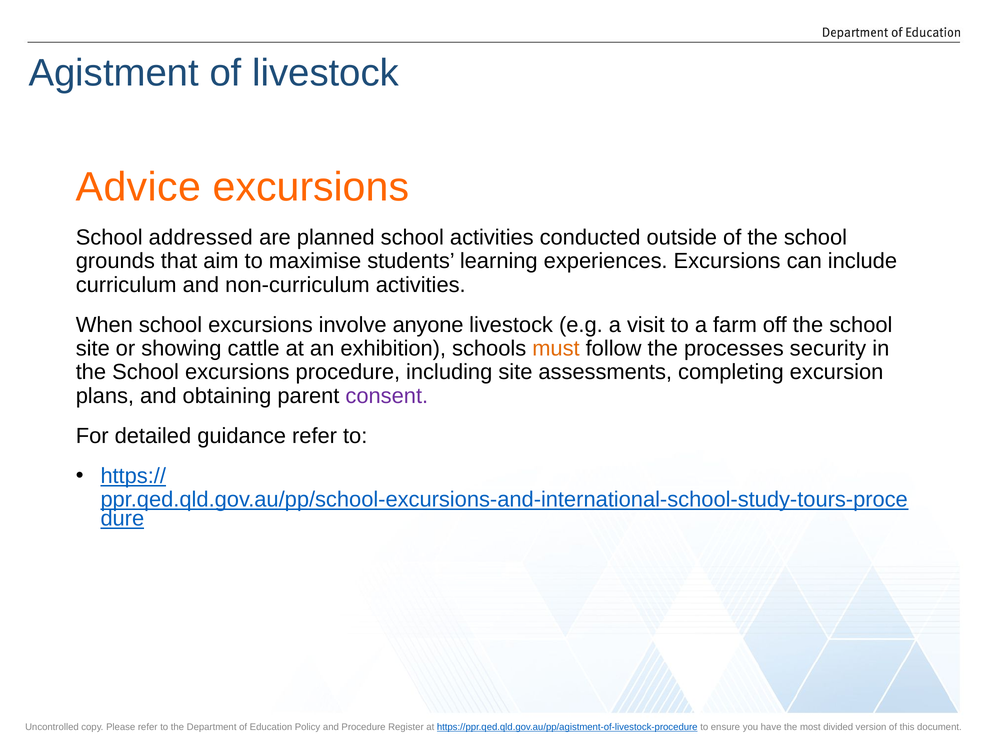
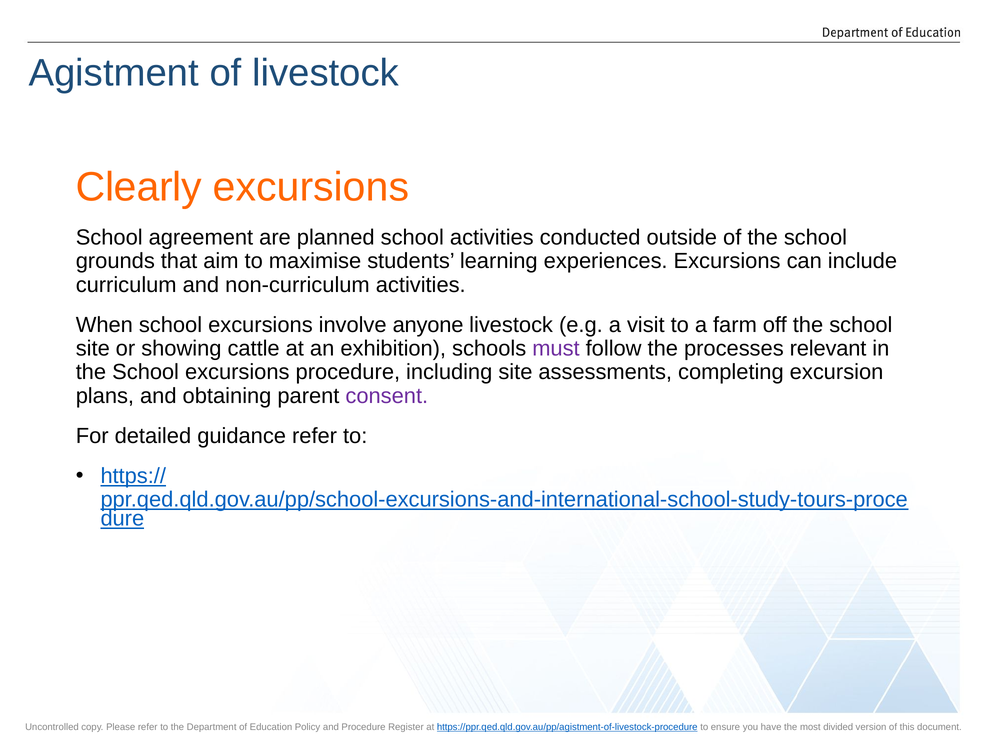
Advice: Advice -> Clearly
addressed: addressed -> agreement
must colour: orange -> purple
security: security -> relevant
